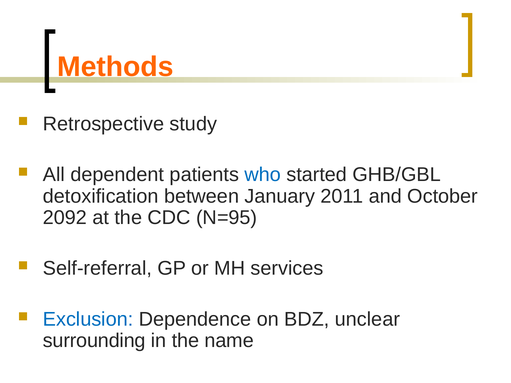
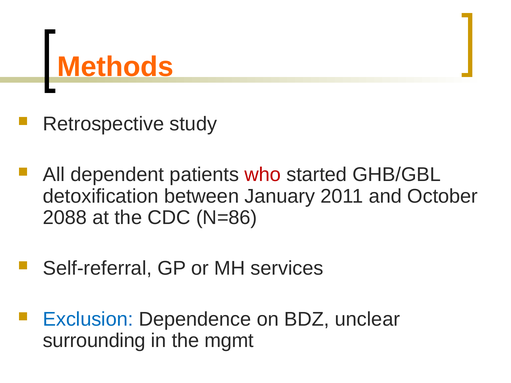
who colour: blue -> red
2092: 2092 -> 2088
N=95: N=95 -> N=86
name: name -> mgmt
